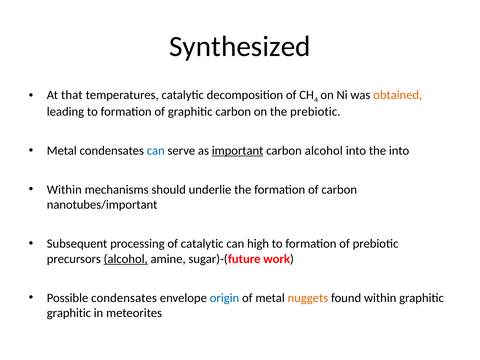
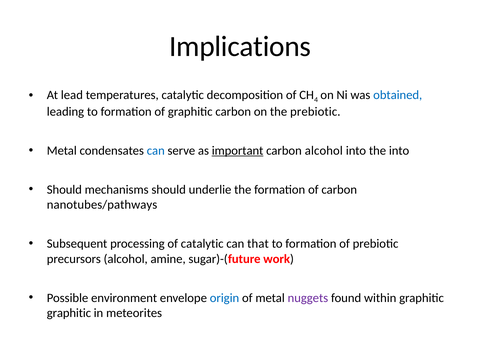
Synthesized: Synthesized -> Implications
that: that -> lead
obtained colour: orange -> blue
Within at (64, 190): Within -> Should
nanotubes/important: nanotubes/important -> nanotubes/pathways
high: high -> that
alcohol at (126, 259) underline: present -> none
Possible condensates: condensates -> environment
nuggets colour: orange -> purple
